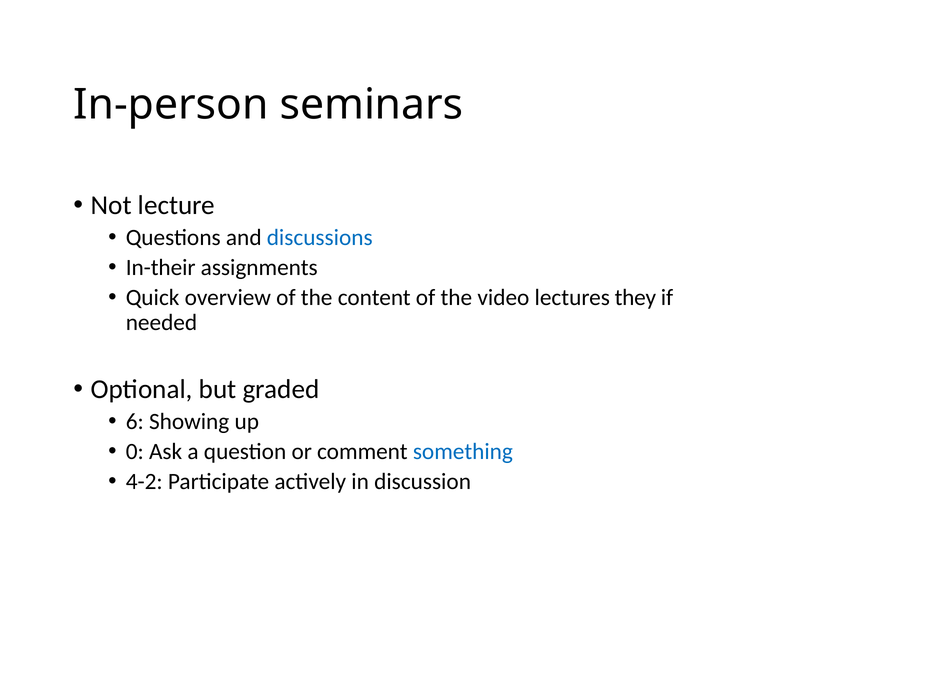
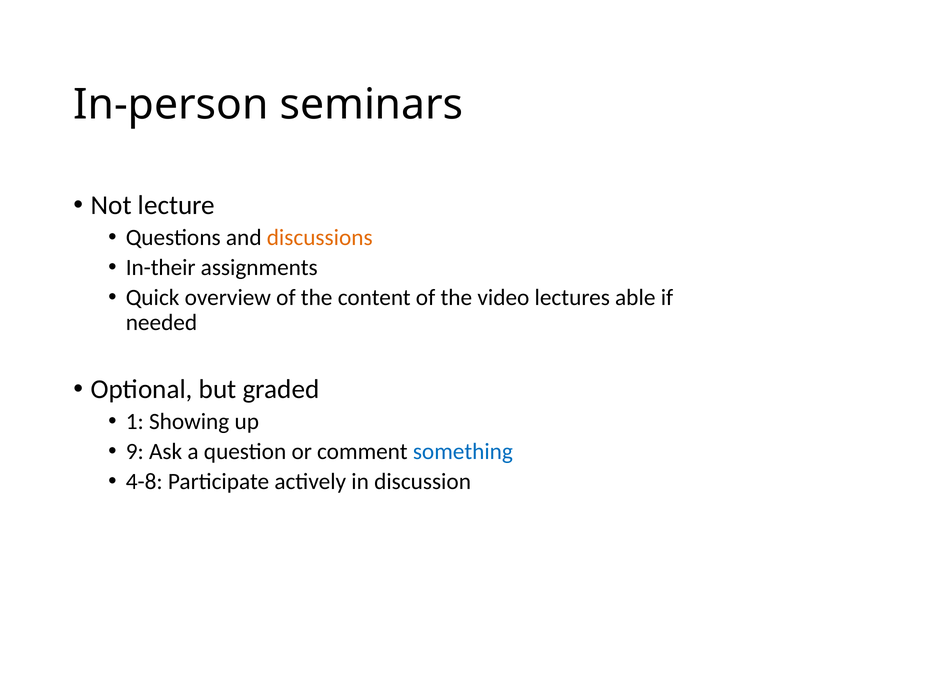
discussions colour: blue -> orange
they: they -> able
6: 6 -> 1
0: 0 -> 9
4-2: 4-2 -> 4-8
